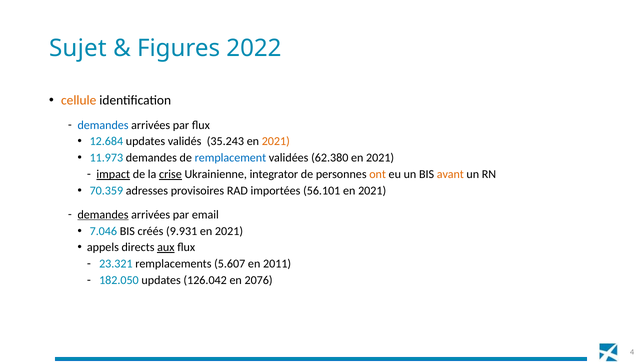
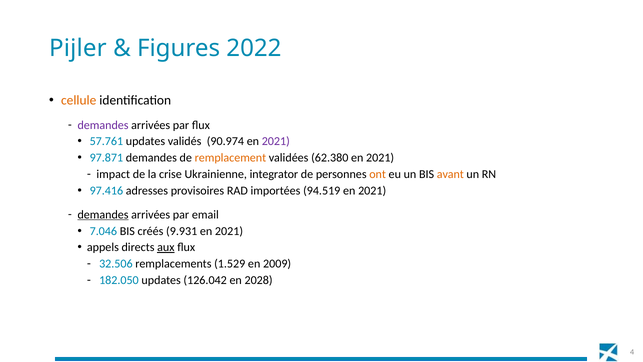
Sujet: Sujet -> Pijler
demandes at (103, 125) colour: blue -> purple
12.684: 12.684 -> 57.761
35.243: 35.243 -> 90.974
2021 at (276, 141) colour: orange -> purple
11.973: 11.973 -> 97.871
remplacement colour: blue -> orange
impact underline: present -> none
crise underline: present -> none
70.359: 70.359 -> 97.416
56.101: 56.101 -> 94.519
23.321: 23.321 -> 32.506
5.607: 5.607 -> 1.529
2011: 2011 -> 2009
2076: 2076 -> 2028
